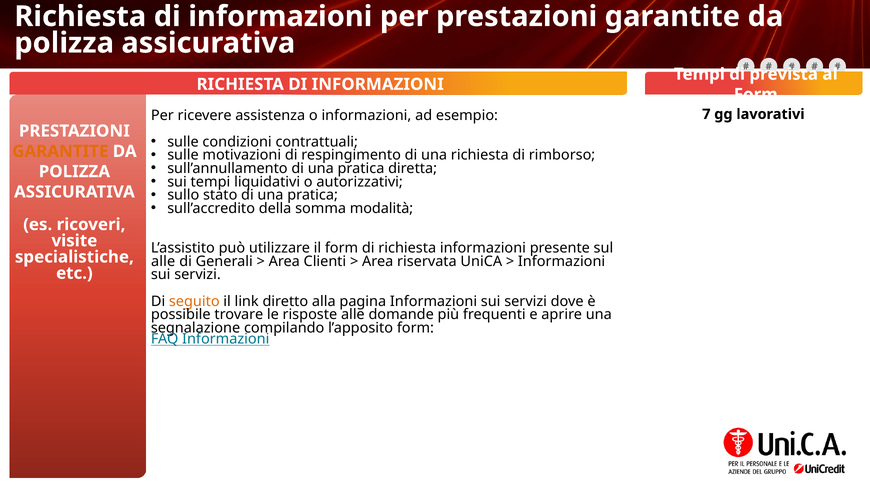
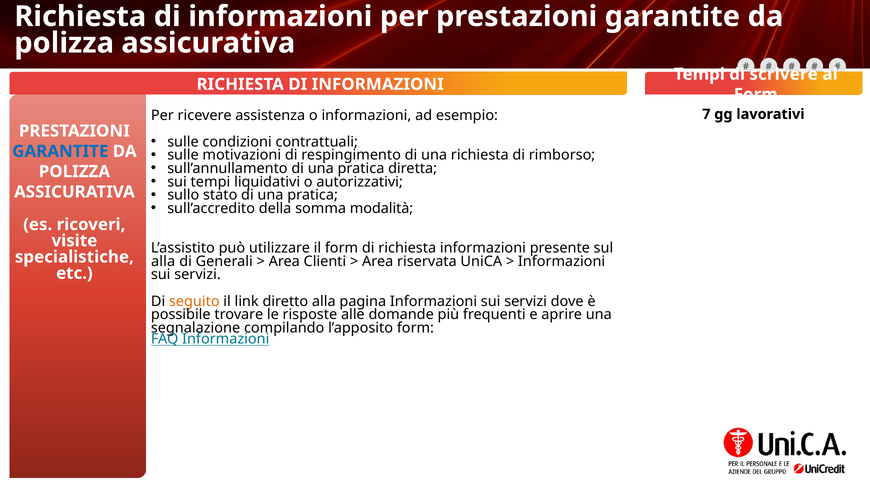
prevista: prevista -> scrivere
GARANTITE at (60, 151) colour: orange -> blue
alle at (163, 262): alle -> alla
